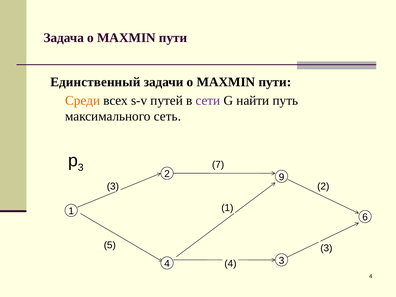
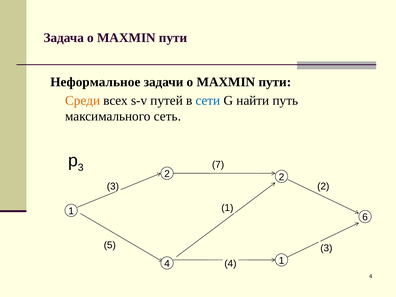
Единственный: Единственный -> Неформальное
сети colour: purple -> blue
2 9: 9 -> 2
4 3: 3 -> 1
